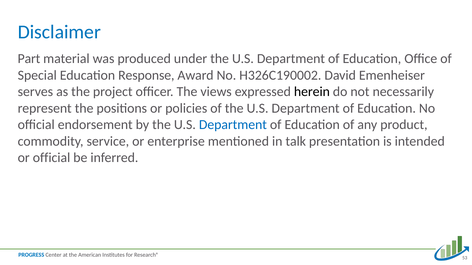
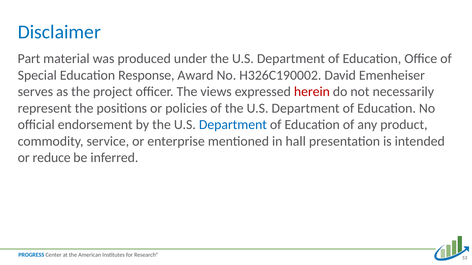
herein colour: black -> red
talk: talk -> hall
or official: official -> reduce
